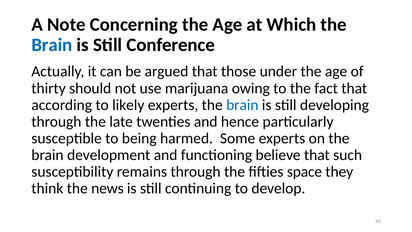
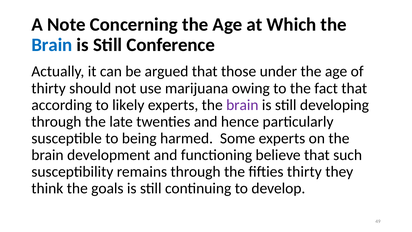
brain at (242, 105) colour: blue -> purple
fifties space: space -> thirty
news: news -> goals
